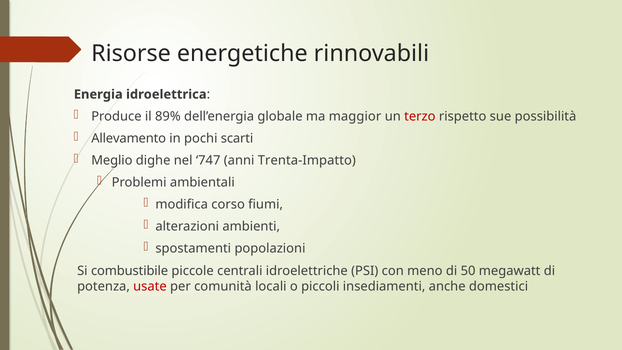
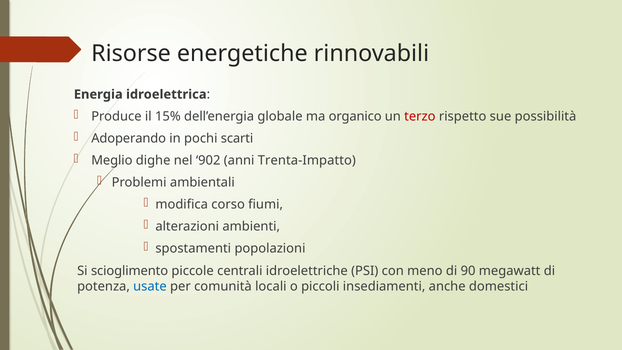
89%: 89% -> 15%
maggior: maggior -> organico
Allevamento: Allevamento -> Adoperando
747: 747 -> 902
combustibile: combustibile -> scioglimento
50: 50 -> 90
usate colour: red -> blue
